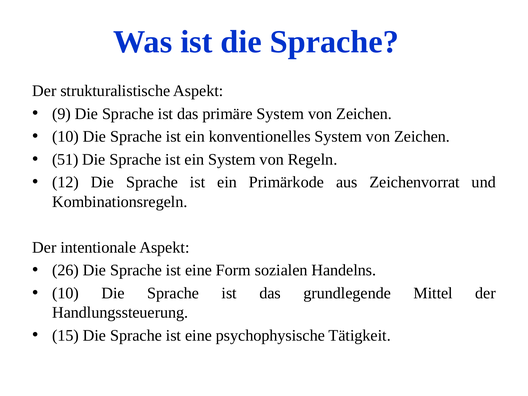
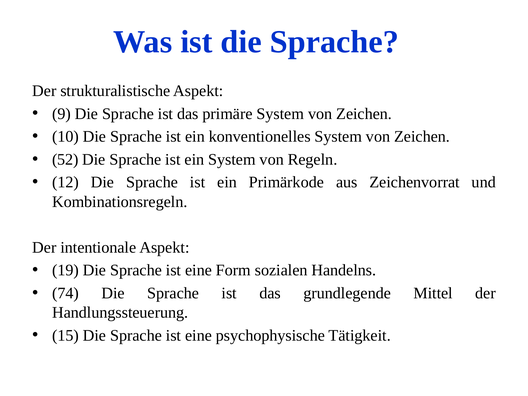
51: 51 -> 52
26: 26 -> 19
10 at (65, 293): 10 -> 74
